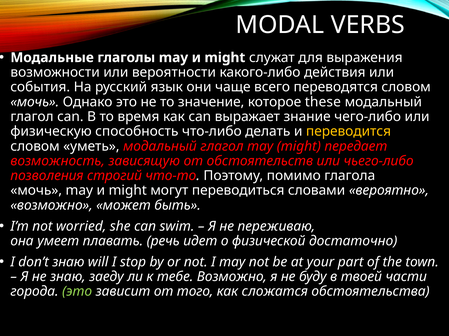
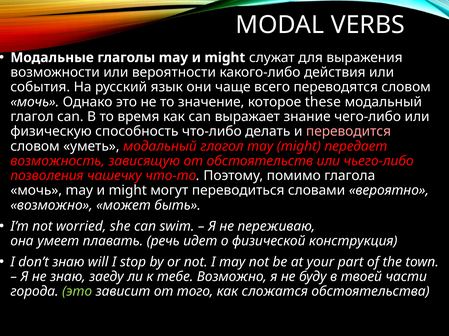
переводится colour: yellow -> pink
строгий: строгий -> чашечку
достаточно: достаточно -> конструкция
